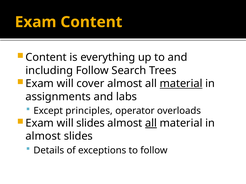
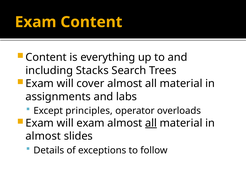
including Follow: Follow -> Stacks
material at (181, 84) underline: present -> none
will slides: slides -> exam
